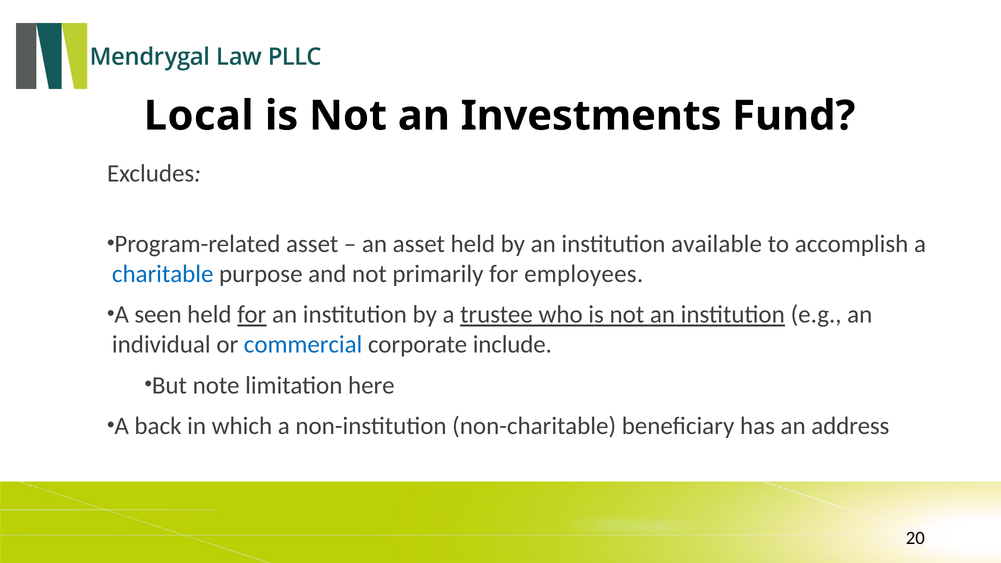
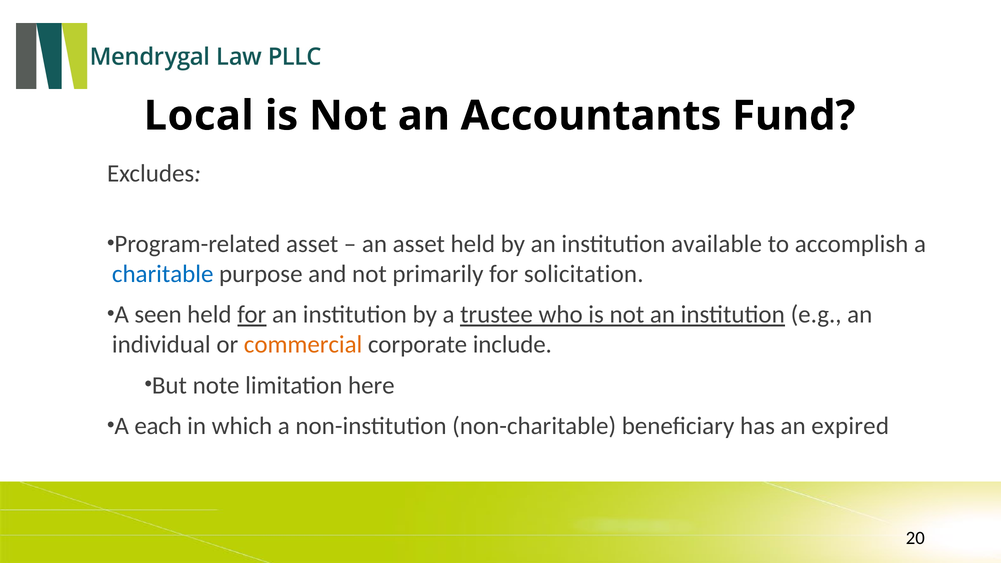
Investments: Investments -> Accountants
employees: employees -> solicitation
commercial colour: blue -> orange
back: back -> each
address: address -> expired
